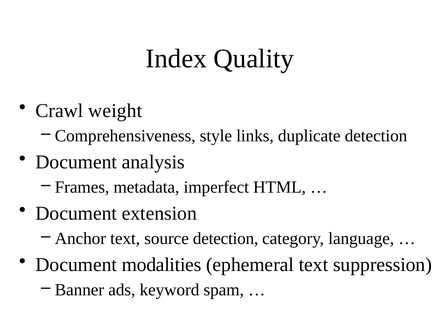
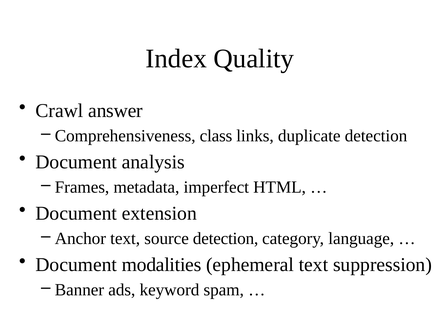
weight: weight -> answer
style: style -> class
